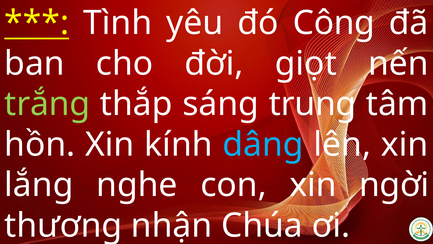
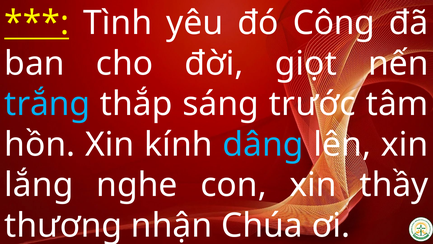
trắng colour: light green -> light blue
trung: trung -> trước
ngời: ngời -> thầy
